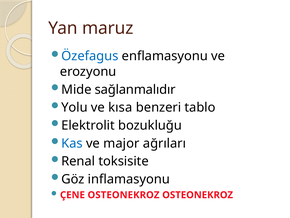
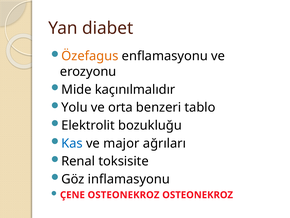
maruz: maruz -> diabet
Özefagus colour: blue -> orange
sağlanmalıdır: sağlanmalıdır -> kaçınılmalıdır
kısa: kısa -> orta
